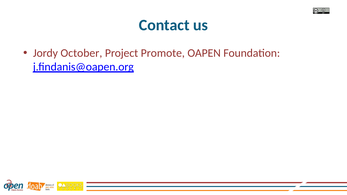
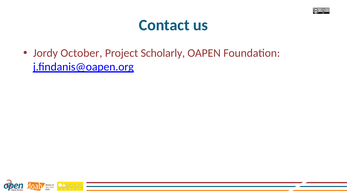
Promote: Promote -> Scholarly
